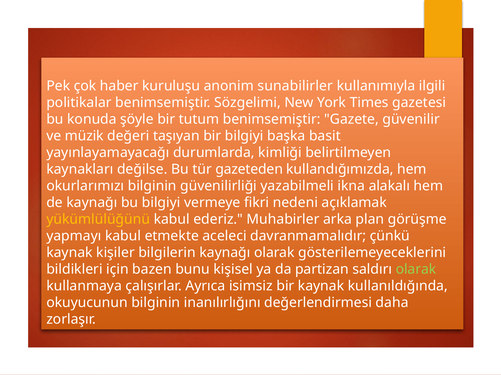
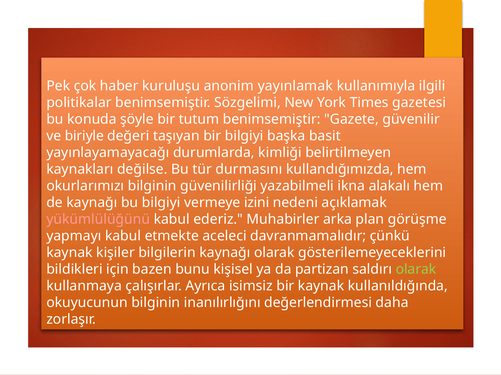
sunabilirler: sunabilirler -> yayınlamak
müzik: müzik -> biriyle
gazeteden: gazeteden -> durmasını
fikri: fikri -> izini
yükümlülüğünü colour: yellow -> pink
